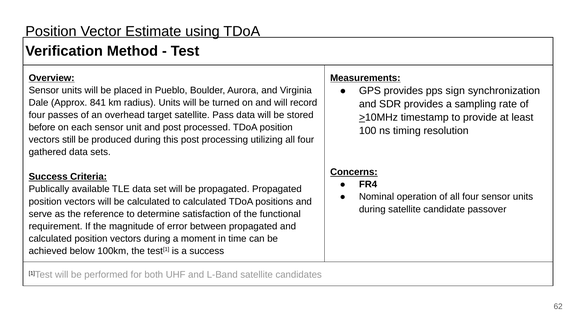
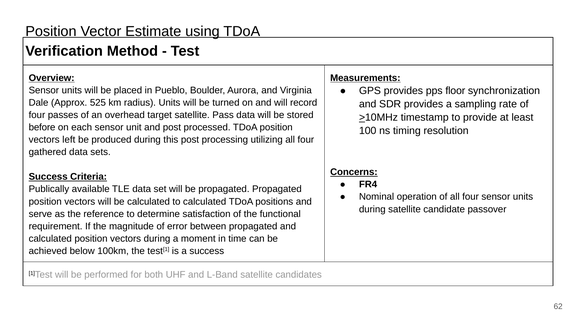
sign: sign -> floor
841: 841 -> 525
still: still -> left
